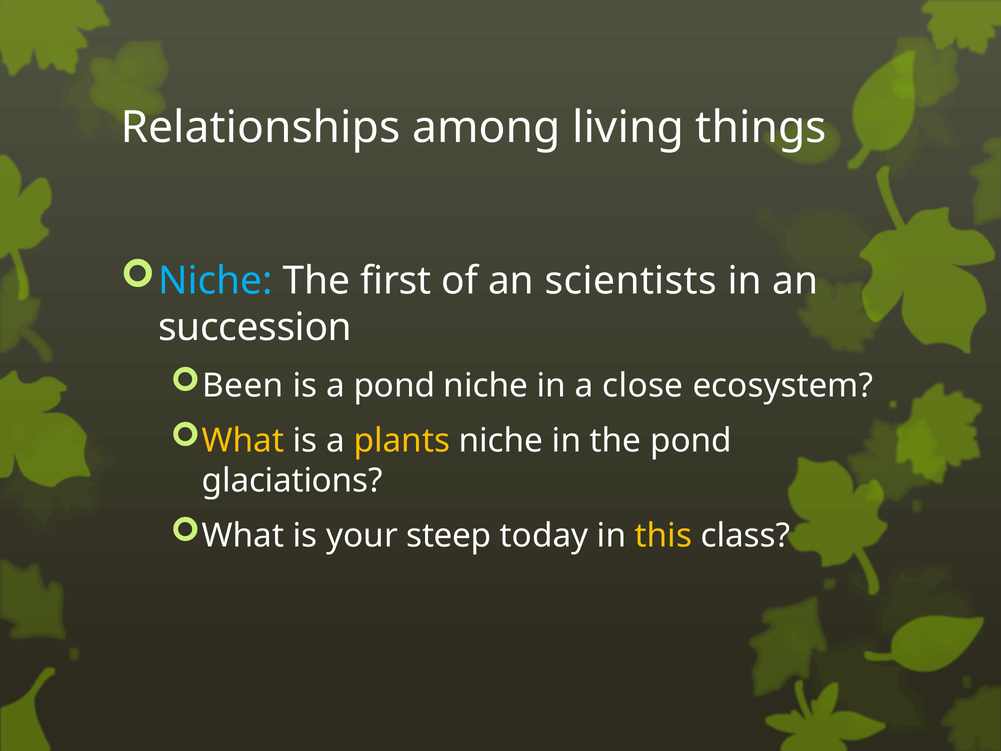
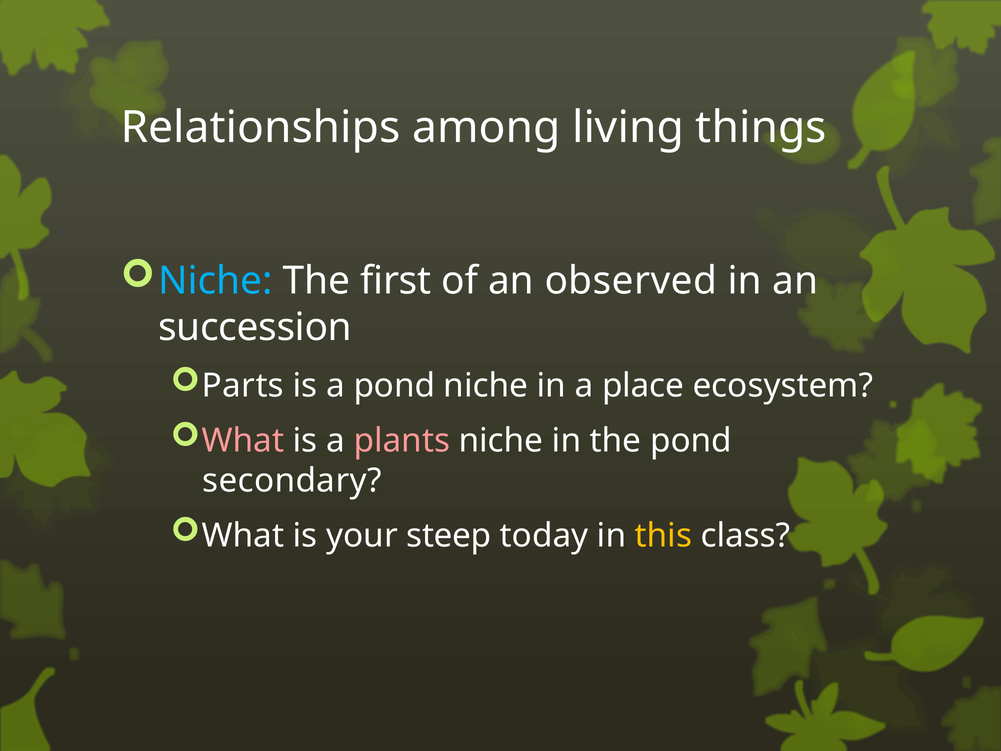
scientists: scientists -> observed
Been: Been -> Parts
close: close -> place
What at (243, 440) colour: yellow -> pink
plants colour: yellow -> pink
glaciations: glaciations -> secondary
